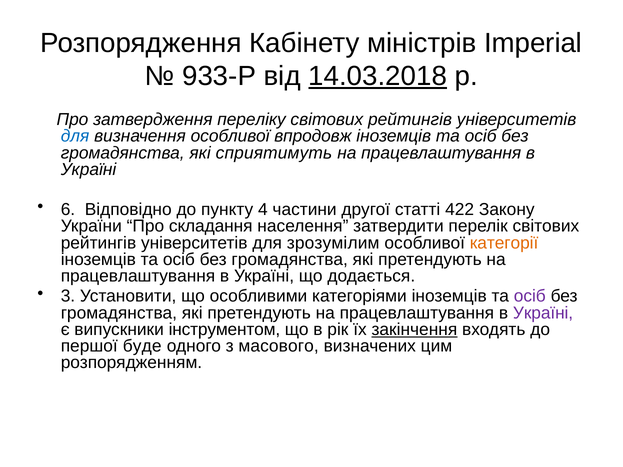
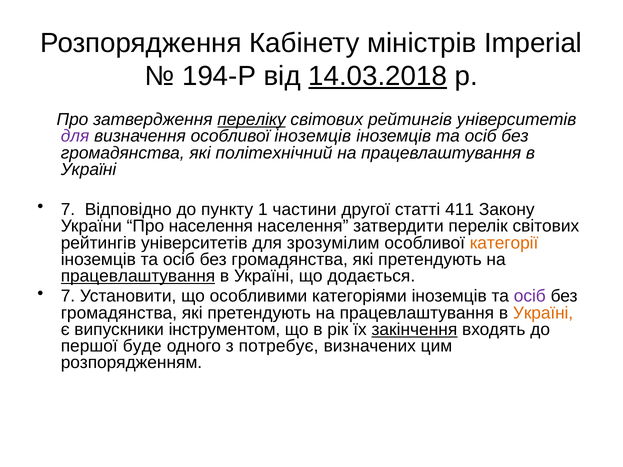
933-Р: 933-Р -> 194-Р
переліку underline: none -> present
для at (75, 136) colour: blue -> purple
особливої впродовж: впродовж -> іноземців
сприятимуть: сприятимуть -> політехнічний
6 at (68, 210): 6 -> 7
4: 4 -> 1
422: 422 -> 411
Про складання: складання -> населення
працевлаштування at (138, 276) underline: none -> present
3 at (68, 296): 3 -> 7
Україні at (543, 313) colour: purple -> orange
масового: масового -> потребує
